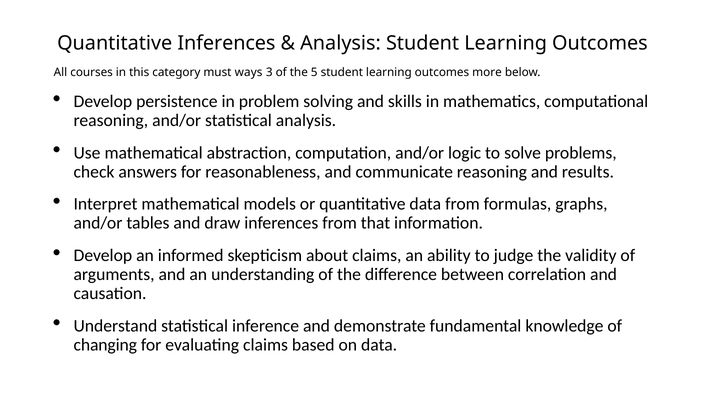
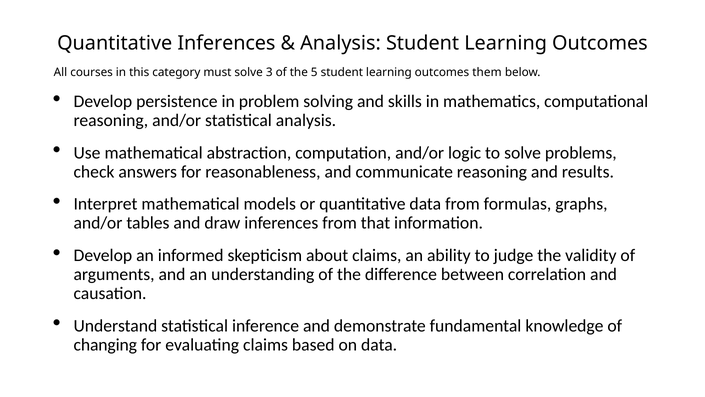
must ways: ways -> solve
more: more -> them
